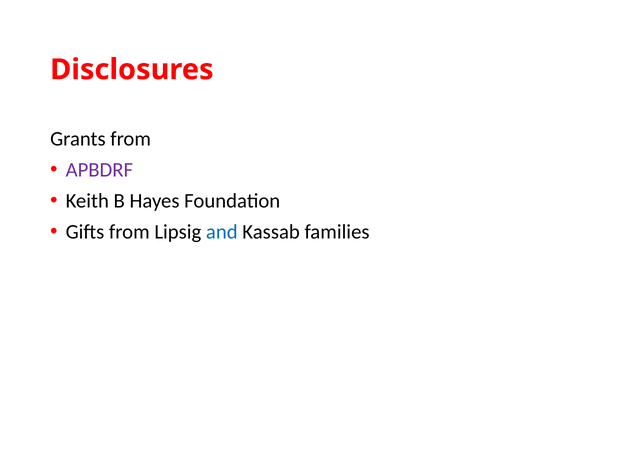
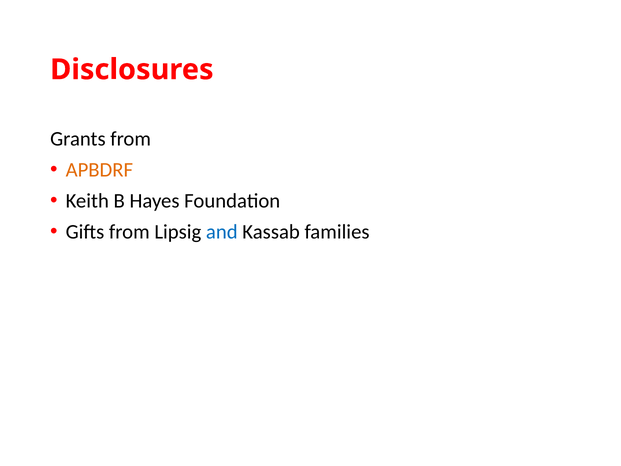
APBDRF colour: purple -> orange
